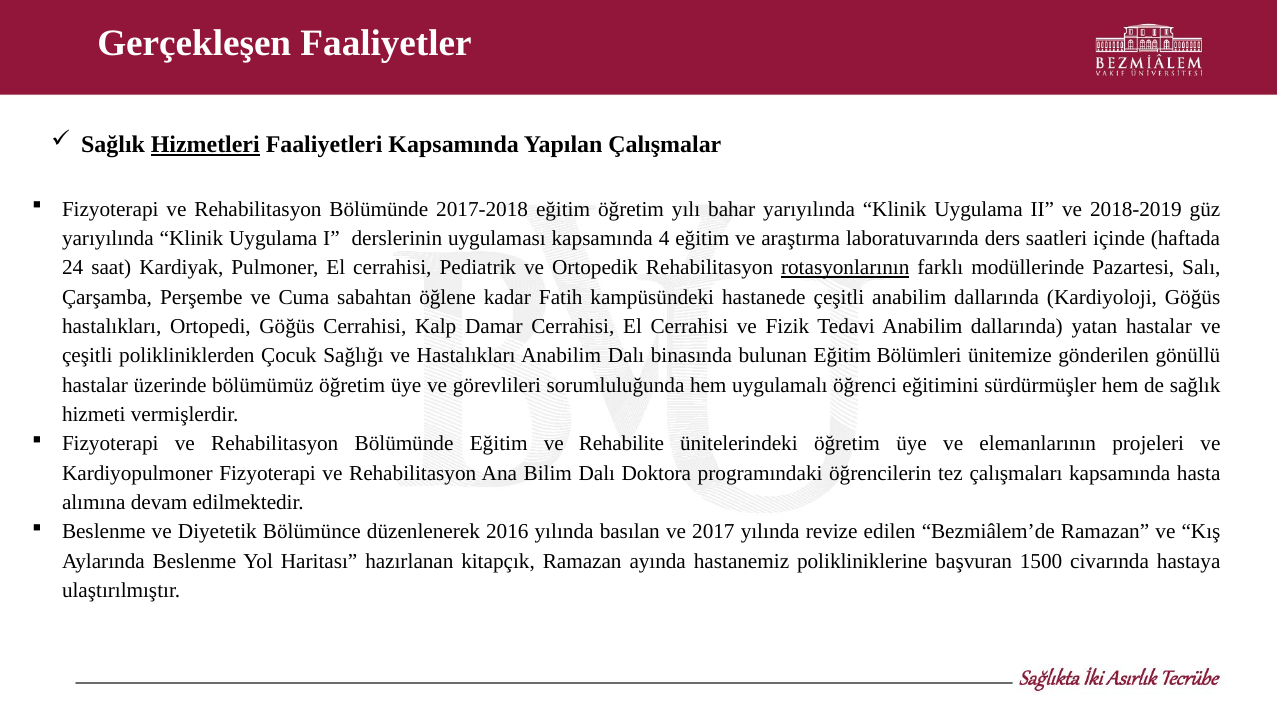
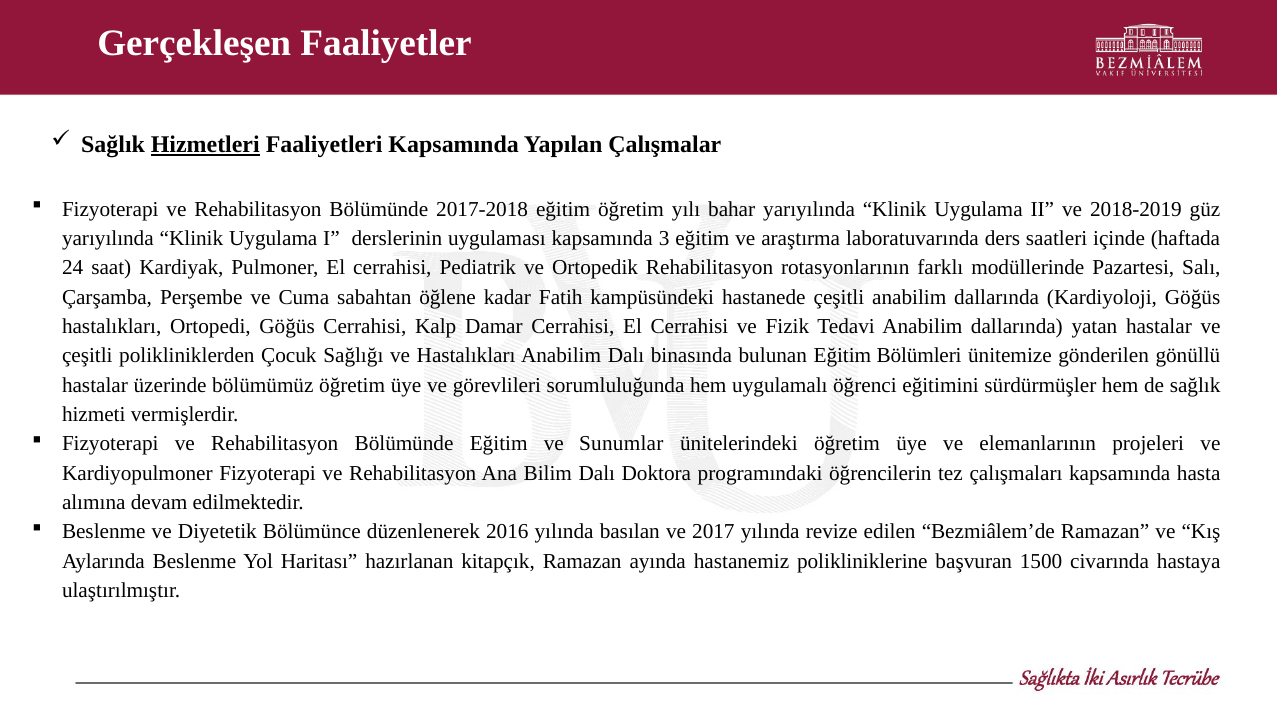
4: 4 -> 3
rotasyonlarının underline: present -> none
Rehabilite: Rehabilite -> Sunumlar
